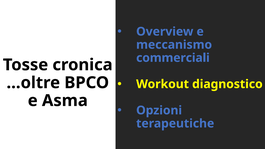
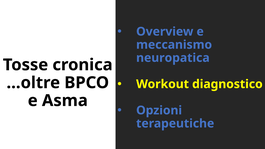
commerciali: commerciali -> neuropatica
